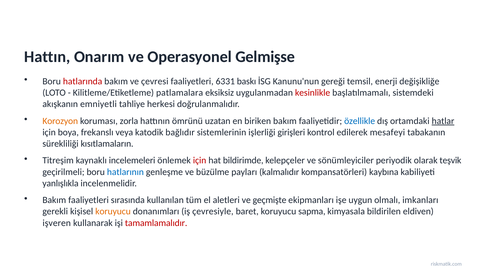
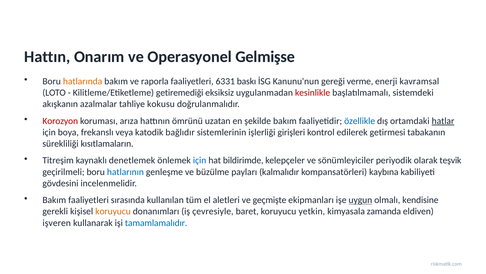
hatlarında colour: red -> orange
çevresi: çevresi -> raporla
temsil: temsil -> verme
değişikliğe: değişikliğe -> kavramsal
patlamalara: patlamalara -> getiremediği
emniyetli: emniyetli -> azalmalar
herkesi: herkesi -> kokusu
Korozyon colour: orange -> red
zorla: zorla -> arıza
biriken: biriken -> şekilde
mesafeyi: mesafeyi -> getirmesi
incelemeleri: incelemeleri -> denetlemek
için at (200, 160) colour: red -> blue
yanlışlıkla: yanlışlıkla -> gövdesini
uygun underline: none -> present
imkanları: imkanları -> kendisine
sapma: sapma -> yetkin
bildirilen: bildirilen -> zamanda
tamamlamalıdır colour: red -> blue
